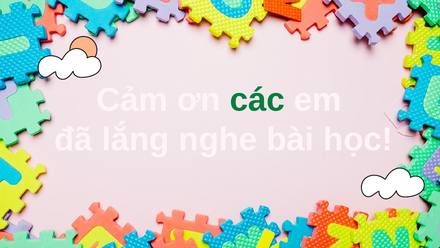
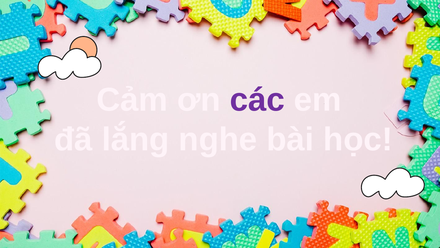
các colour: green -> purple
